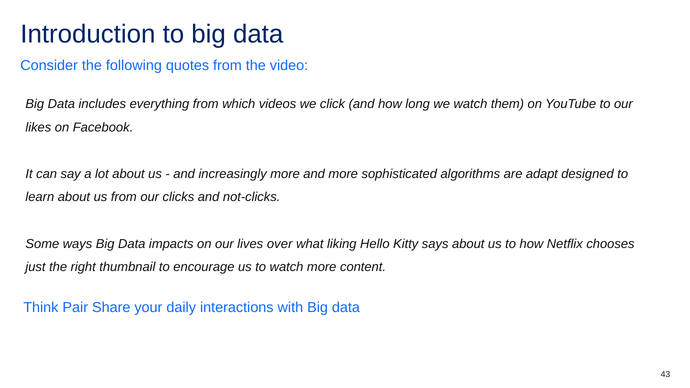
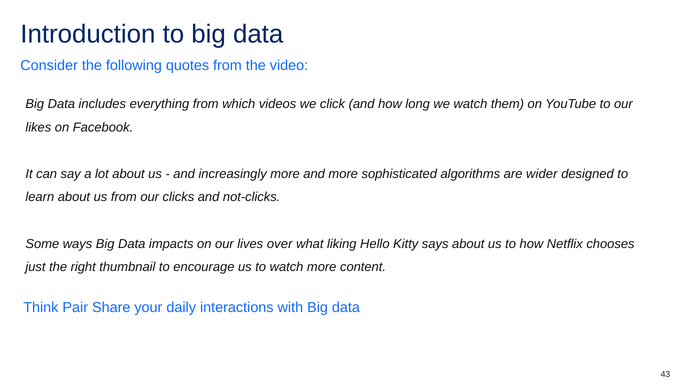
adapt: adapt -> wider
